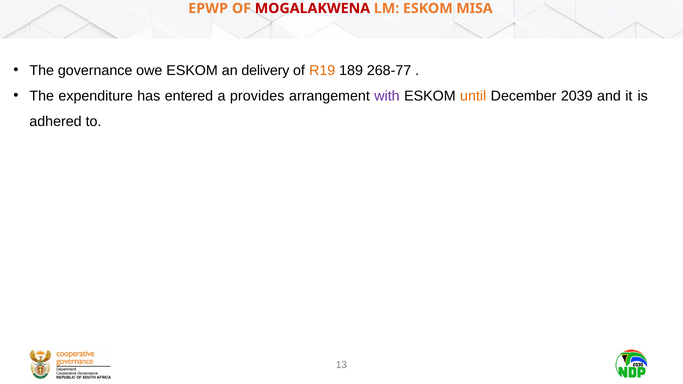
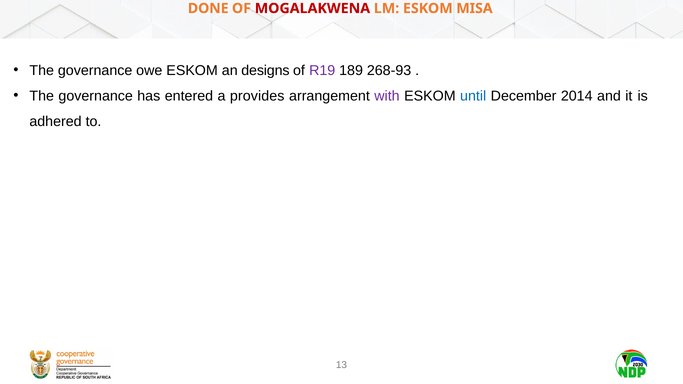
EPWP: EPWP -> DONE
delivery: delivery -> designs
R19 colour: orange -> purple
268-77: 268-77 -> 268-93
expenditure at (96, 96): expenditure -> governance
until colour: orange -> blue
2039: 2039 -> 2014
